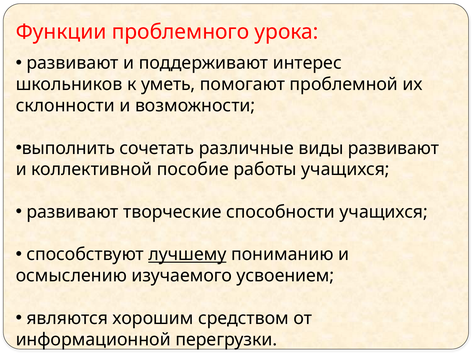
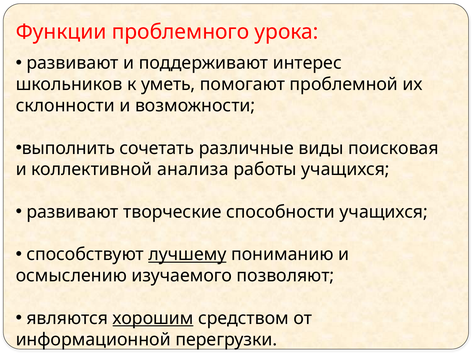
виды развивают: развивают -> поисковая
пособие: пособие -> анализа
усвоением: усвоением -> позволяют
хорошим underline: none -> present
